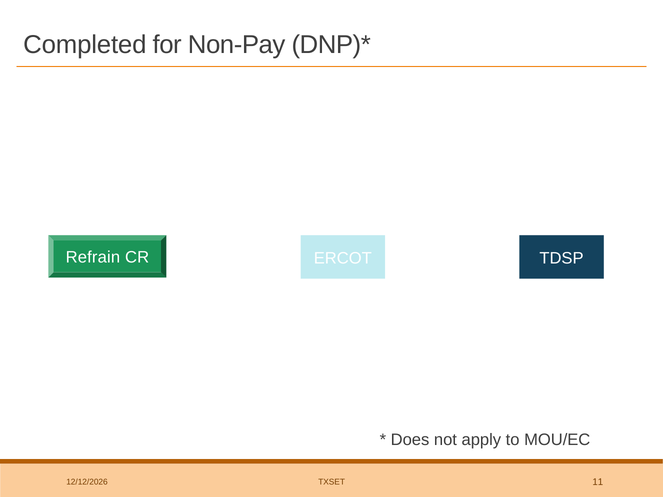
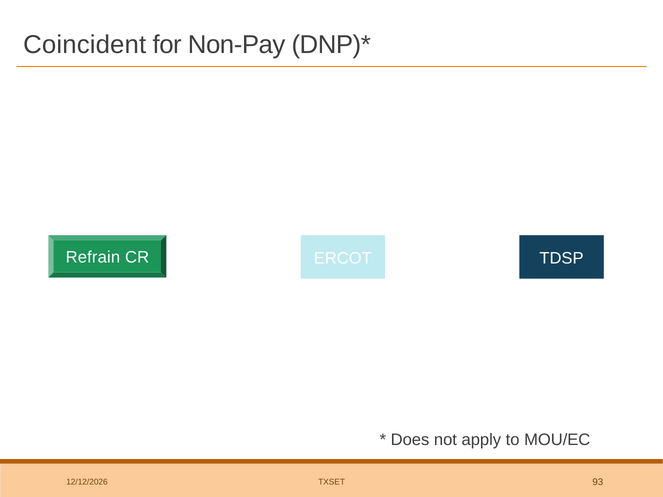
Completed: Completed -> Coincident
11: 11 -> 93
